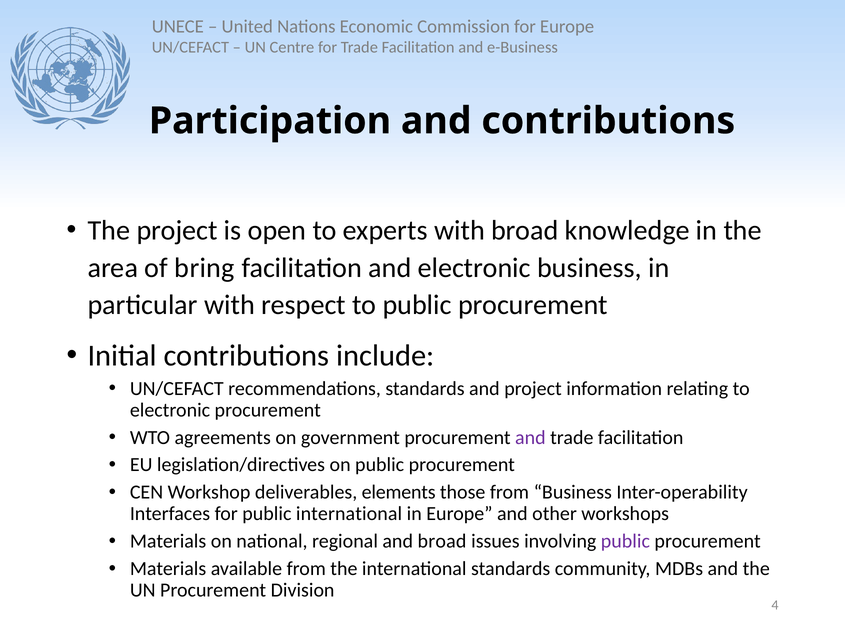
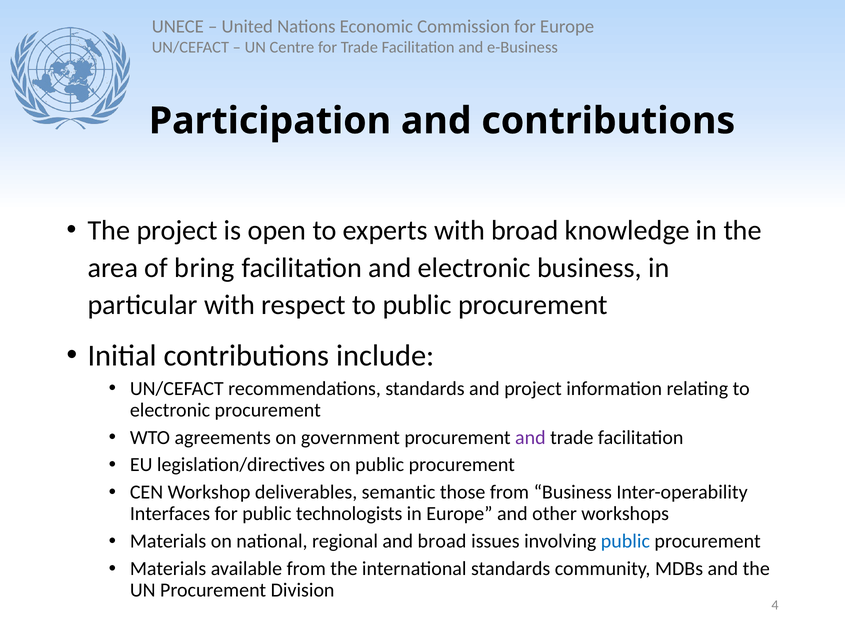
elements: elements -> semantic
public international: international -> technologists
public at (625, 541) colour: purple -> blue
